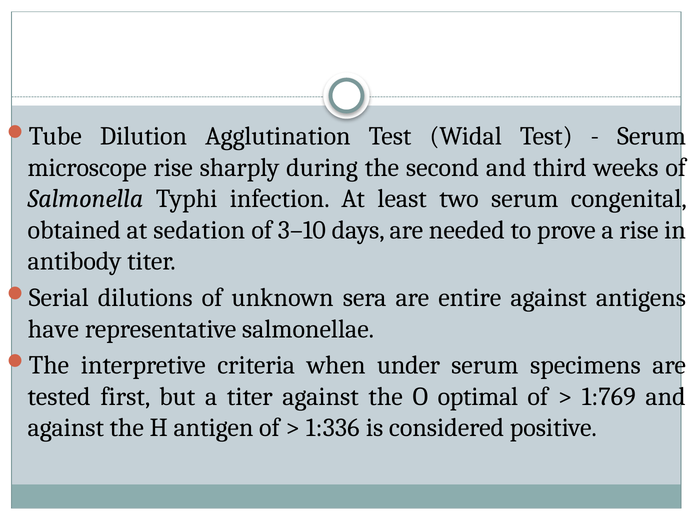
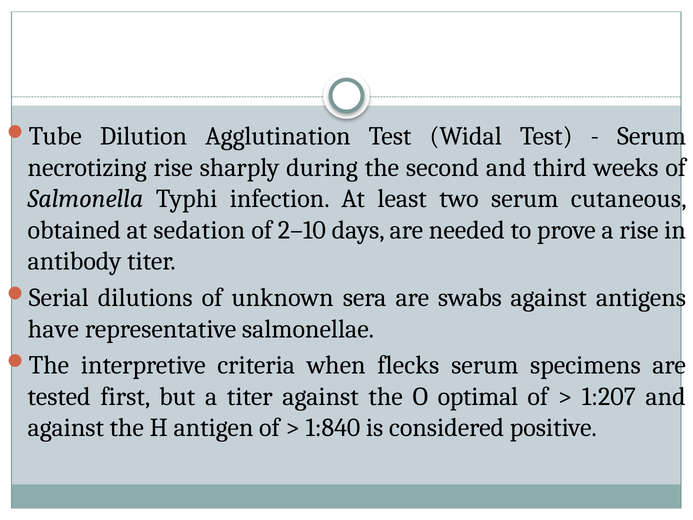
microscope: microscope -> necrotizing
congenital: congenital -> cutaneous
3–10: 3–10 -> 2–10
entire: entire -> swabs
under: under -> flecks
1:769: 1:769 -> 1:207
1:336: 1:336 -> 1:840
